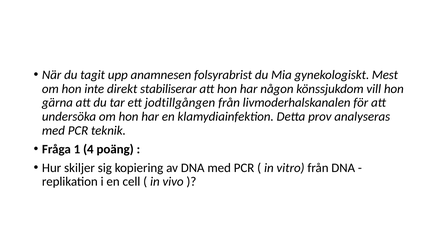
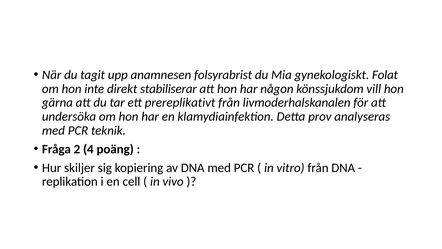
Mest: Mest -> Folat
jodtillgången: jodtillgången -> prereplikativt
1: 1 -> 2
